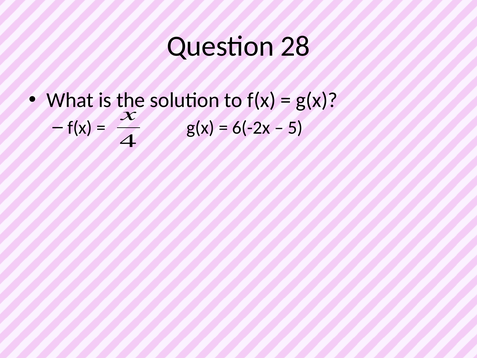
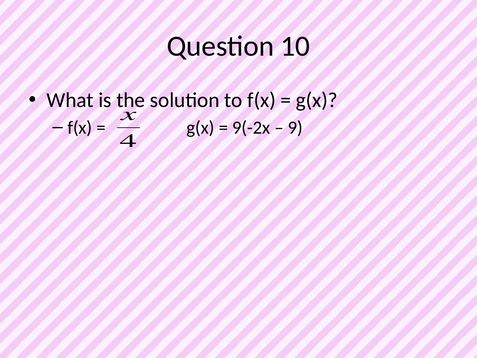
28: 28 -> 10
6(-2x: 6(-2x -> 9(-2x
5: 5 -> 9
